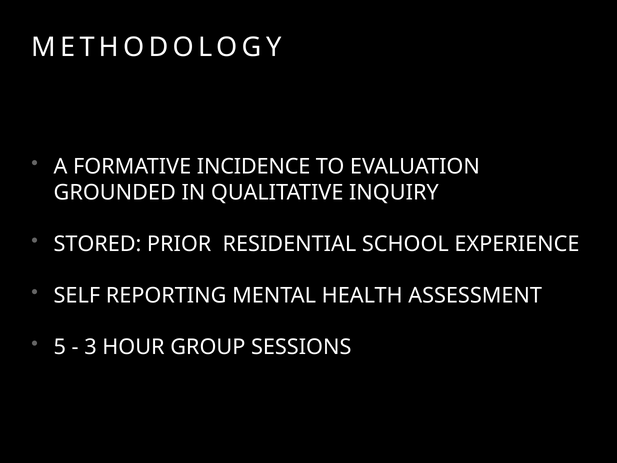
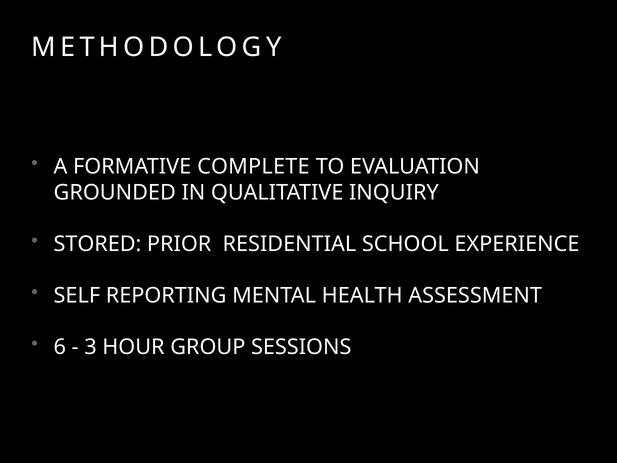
INCIDENCE: INCIDENCE -> COMPLETE
5: 5 -> 6
